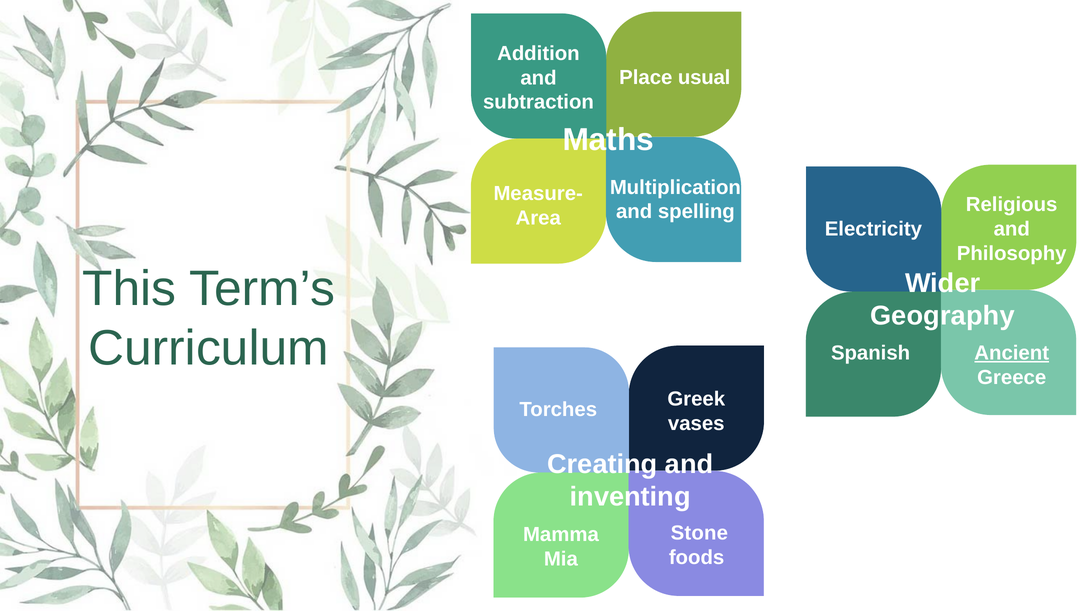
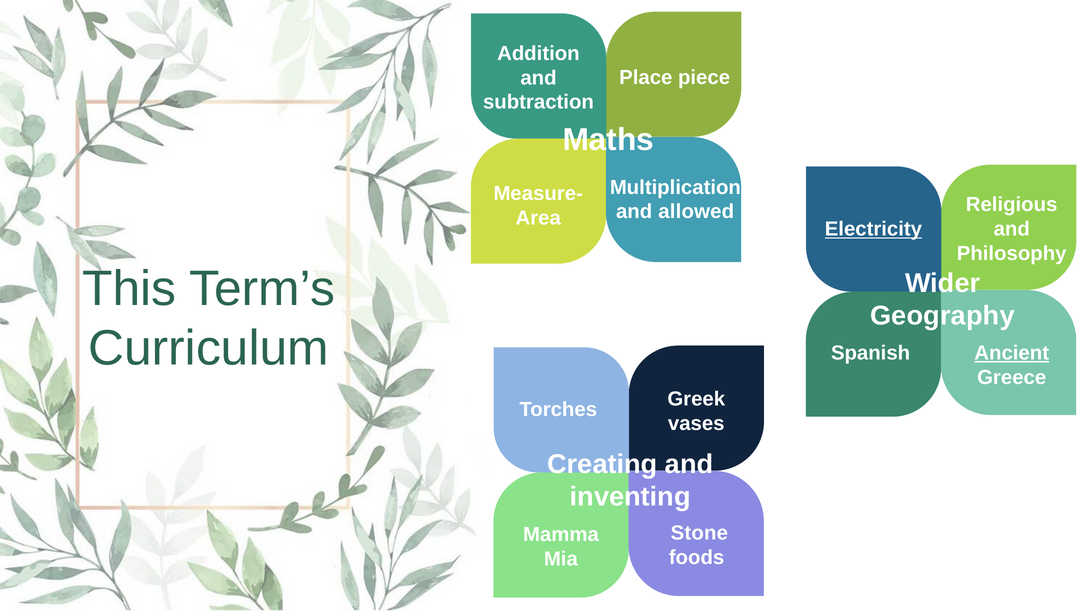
usual: usual -> piece
spelling: spelling -> allowed
Electricity underline: none -> present
